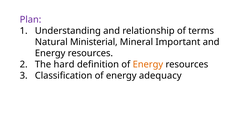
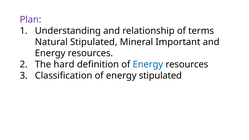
Natural Ministerial: Ministerial -> Stipulated
Energy at (148, 65) colour: orange -> blue
energy adequacy: adequacy -> stipulated
